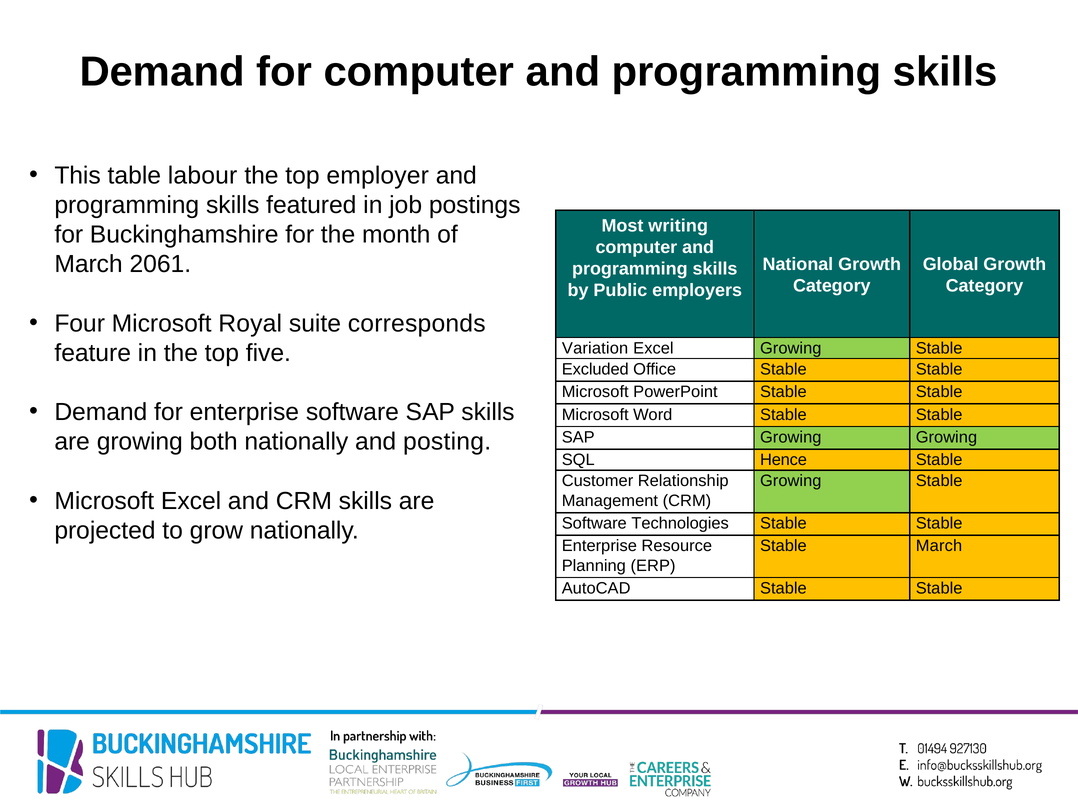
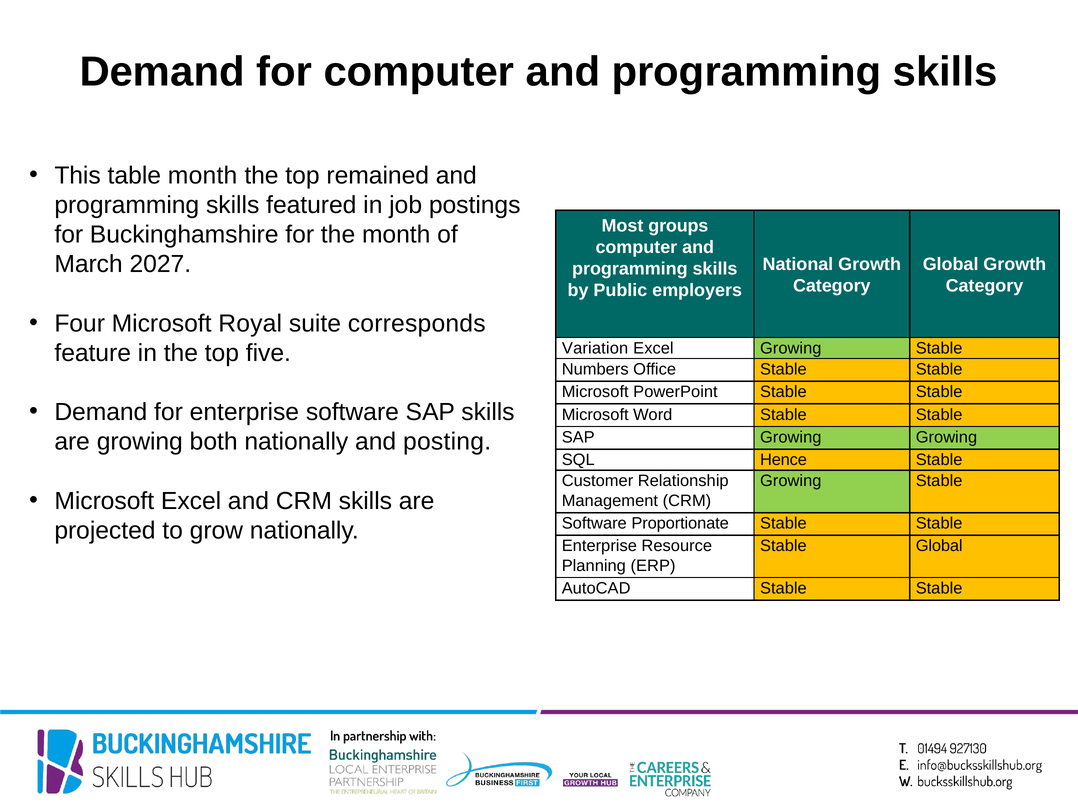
table labour: labour -> month
employer: employer -> remained
writing: writing -> groups
2061: 2061 -> 2027
Excluded: Excluded -> Numbers
Technologies: Technologies -> Proportionate
Stable March: March -> Global
